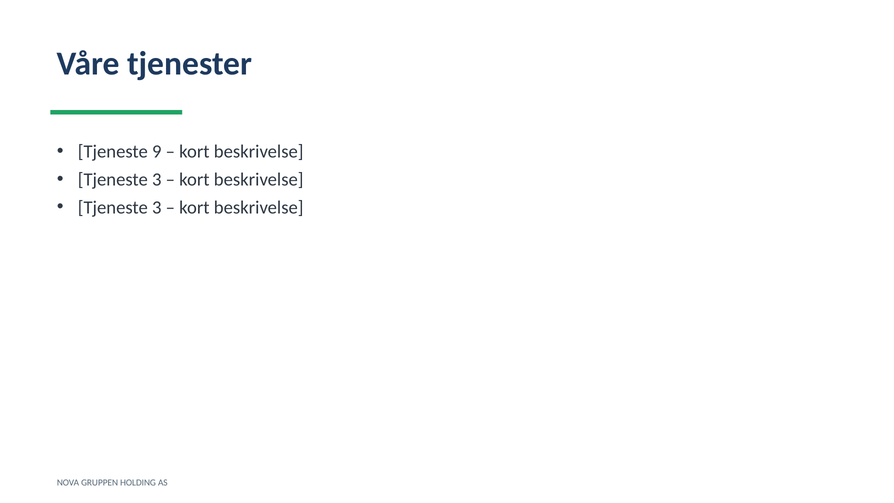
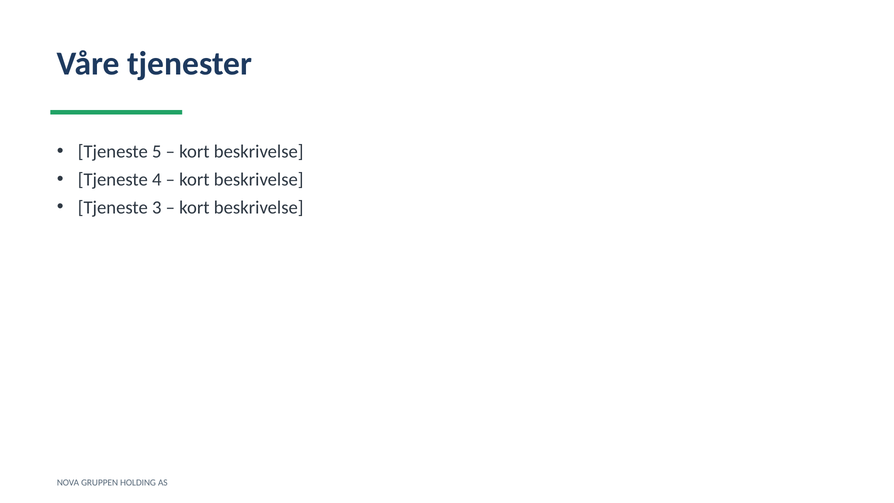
9: 9 -> 5
3 at (157, 179): 3 -> 4
